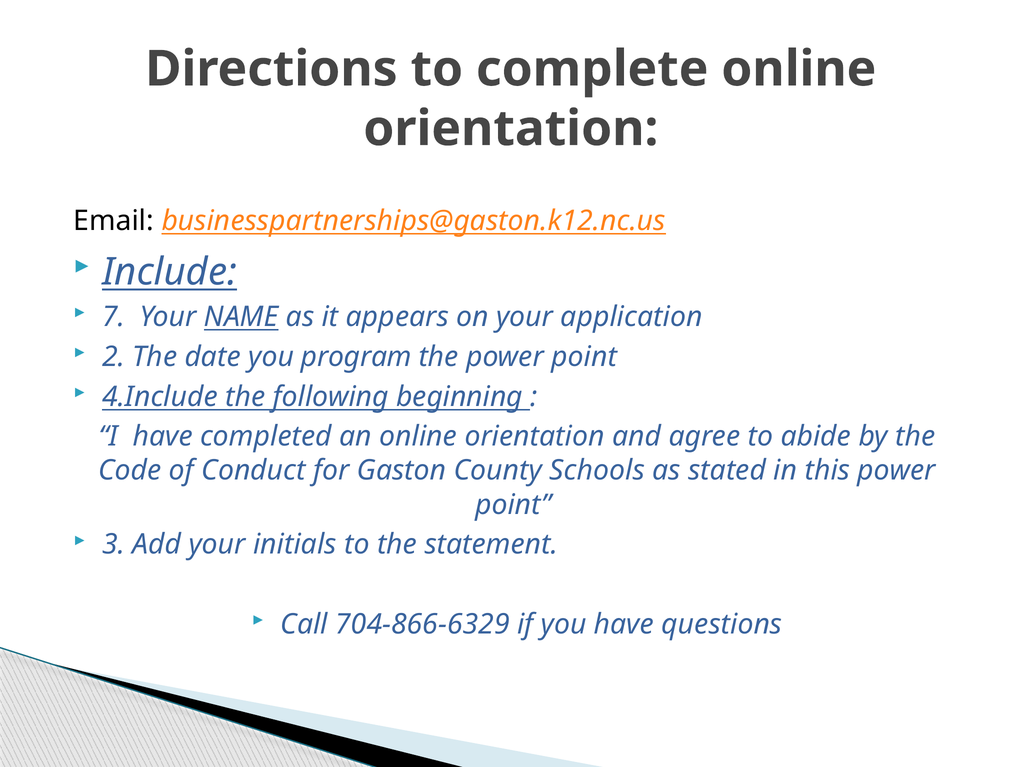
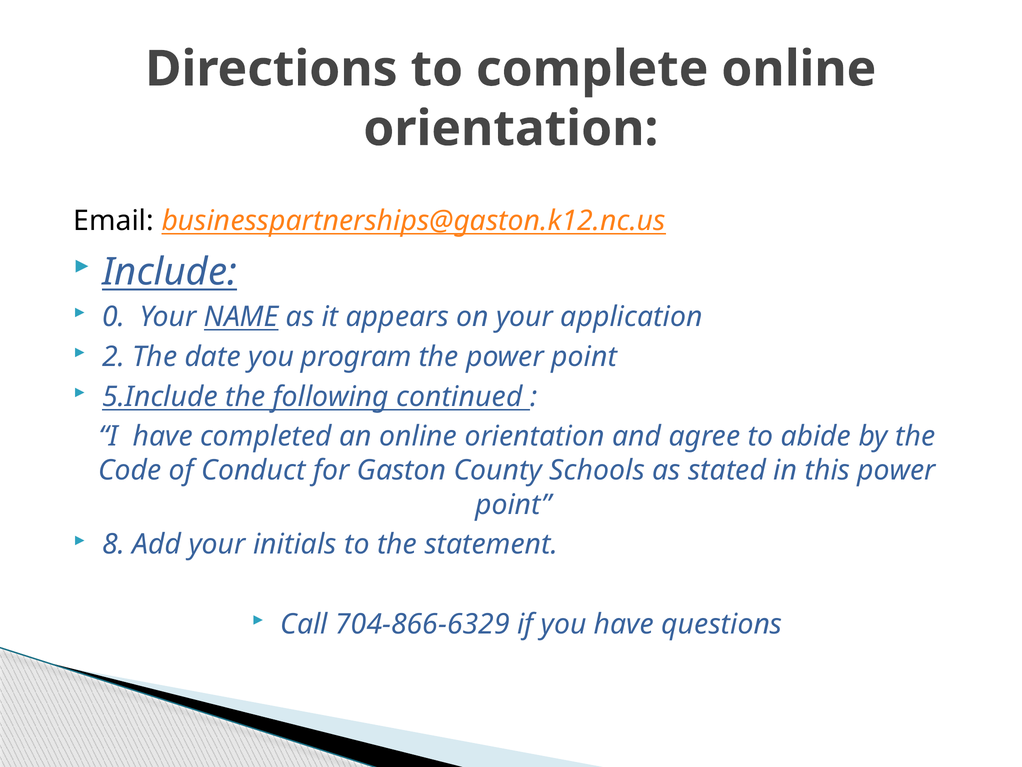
7: 7 -> 0
4.Include: 4.Include -> 5.Include
beginning: beginning -> continued
3: 3 -> 8
